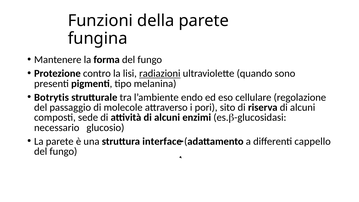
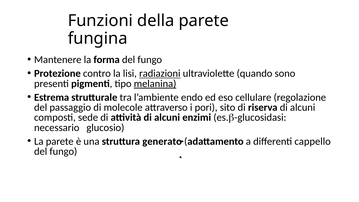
melanina underline: none -> present
Botrytis: Botrytis -> Estrema
interface: interface -> generato
